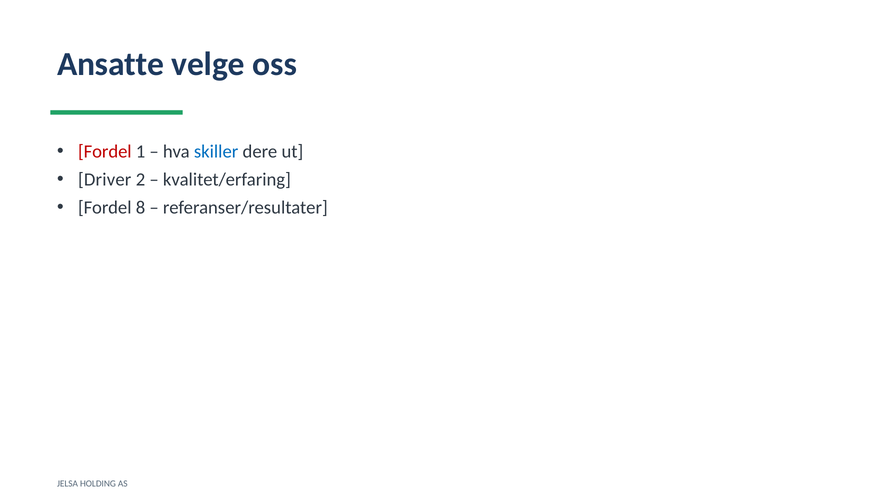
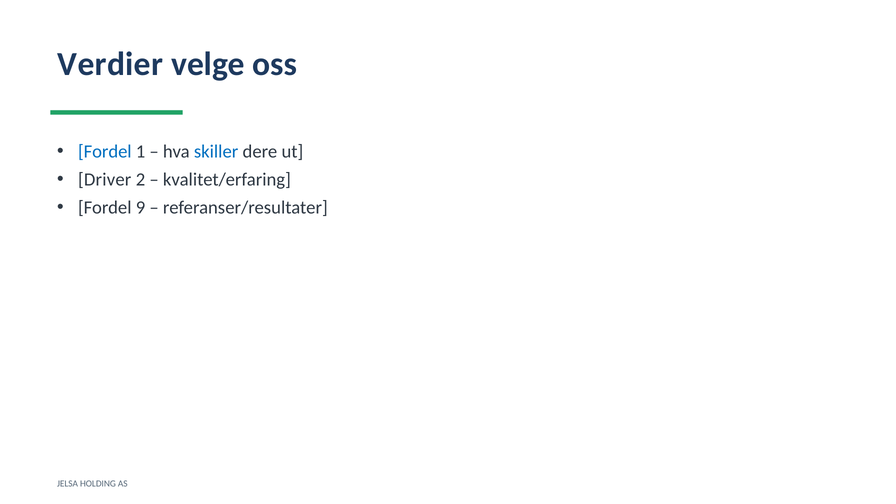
Ansatte: Ansatte -> Verdier
Fordel at (105, 152) colour: red -> blue
8: 8 -> 9
